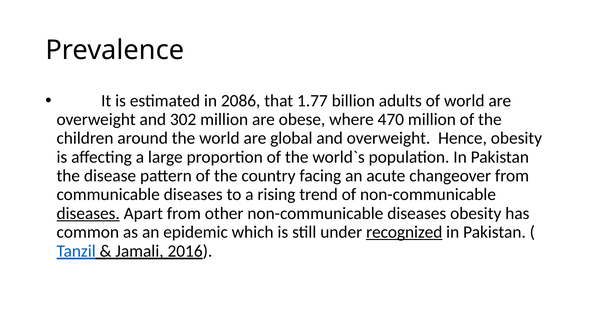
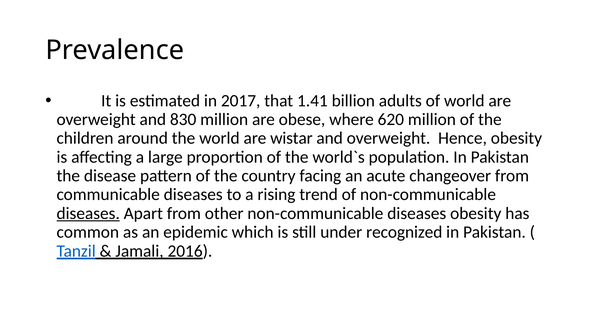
2086: 2086 -> 2017
1.77: 1.77 -> 1.41
302: 302 -> 830
470: 470 -> 620
global: global -> wistar
recognized underline: present -> none
